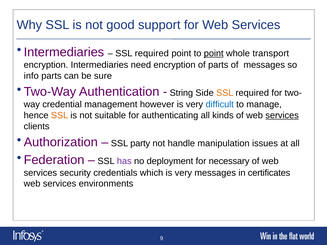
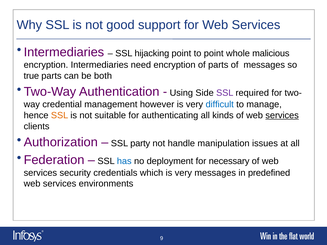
required at (152, 53): required -> hijacking
point at (214, 53) underline: present -> none
transport: transport -> malicious
info: info -> true
sure: sure -> both
String: String -> Using
SSL at (225, 93) colour: orange -> purple
has colour: purple -> blue
certificates: certificates -> predefined
